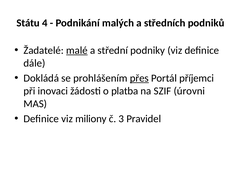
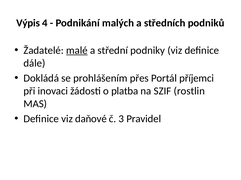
Státu: Státu -> Výpis
přes underline: present -> none
úrovni: úrovni -> rostlin
miliony: miliony -> daňové
